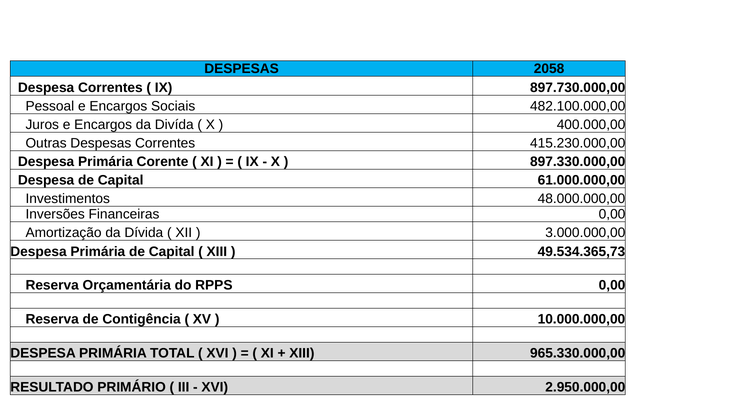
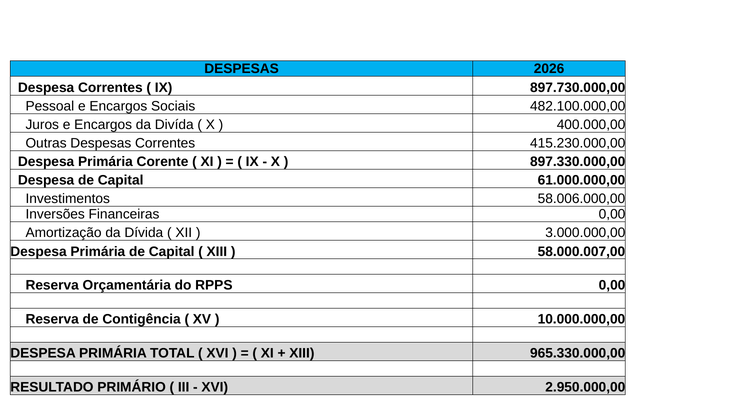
2058: 2058 -> 2026
48.000.000,00: 48.000.000,00 -> 58.006.000,00
49.534.365,73: 49.534.365,73 -> 58.000.007,00
